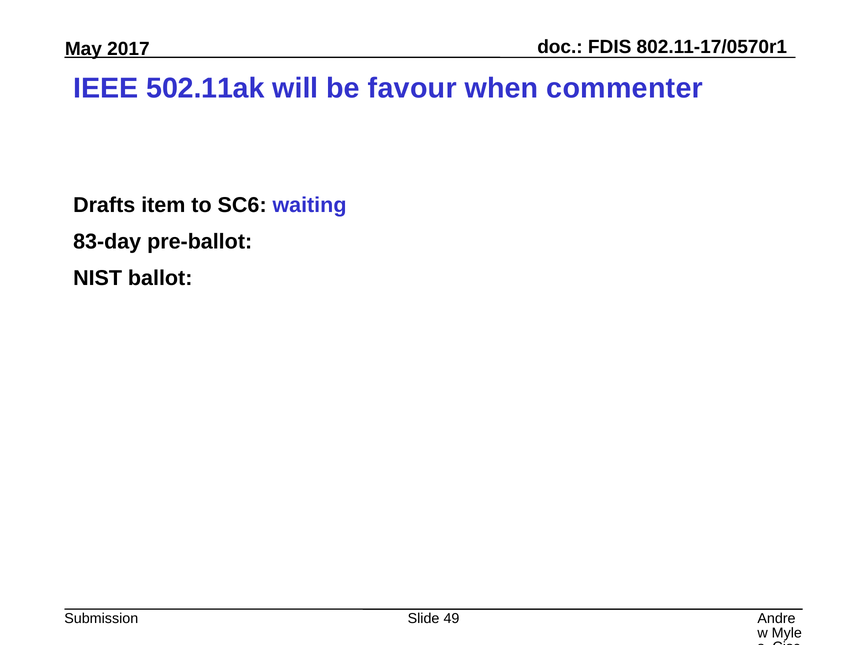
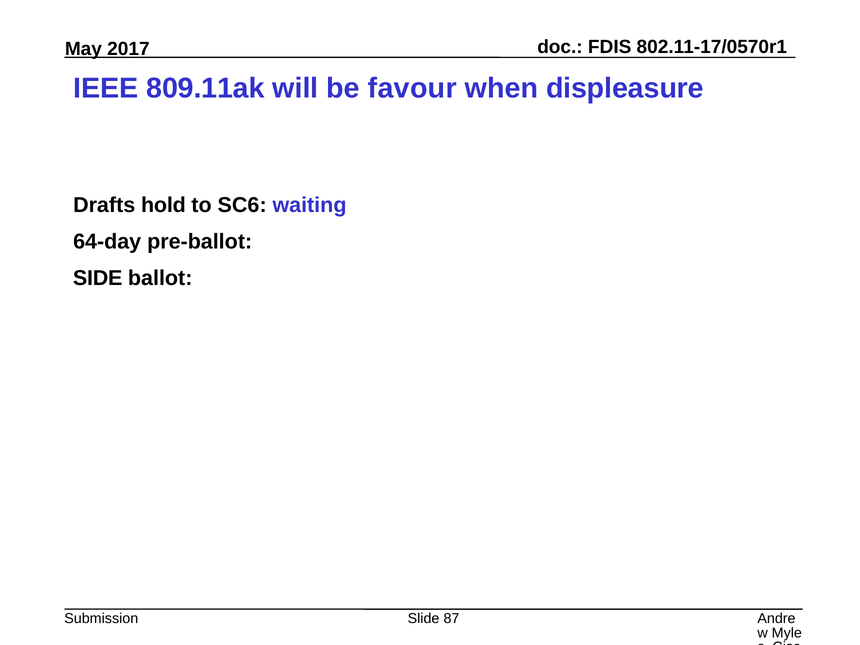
502.11ak: 502.11ak -> 809.11ak
commenter: commenter -> displeasure
item: item -> hold
83-day: 83-day -> 64-day
NIST: NIST -> SIDE
49: 49 -> 87
